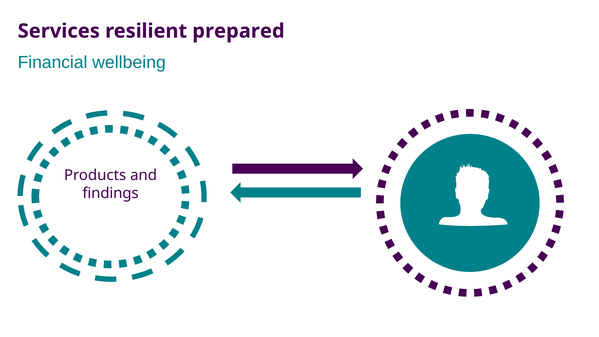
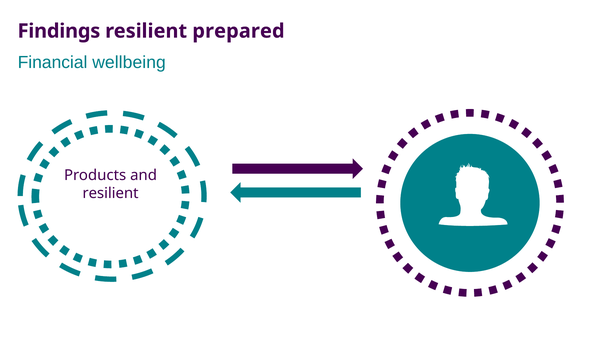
Services: Services -> Findings
findings at (111, 193): findings -> resilient
